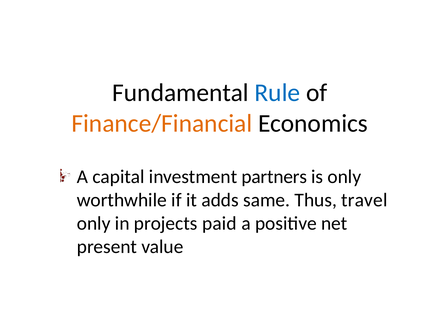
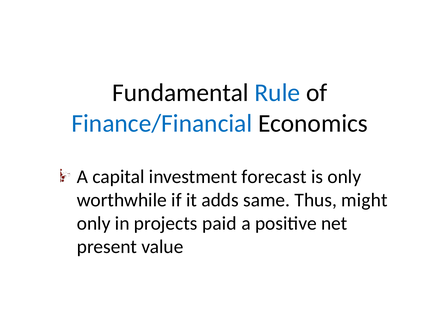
Finance/Financial colour: orange -> blue
partners: partners -> forecast
travel: travel -> might
